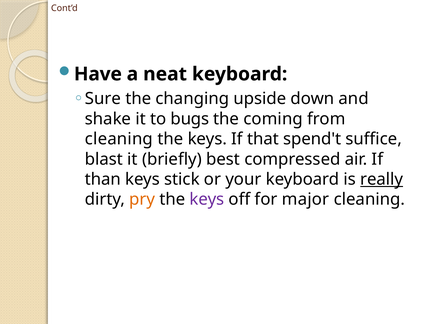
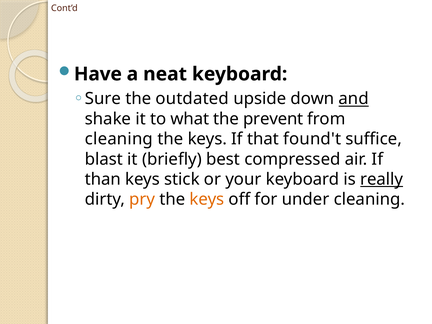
changing: changing -> outdated
and underline: none -> present
bugs: bugs -> what
coming: coming -> prevent
spend't: spend't -> found't
keys at (207, 199) colour: purple -> orange
major: major -> under
